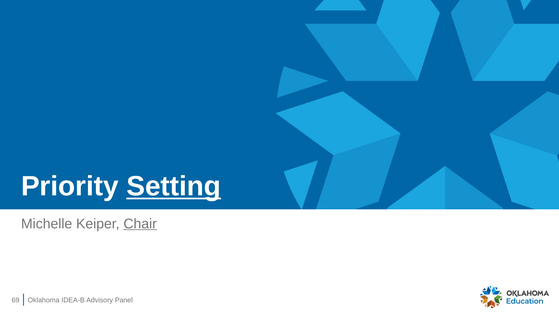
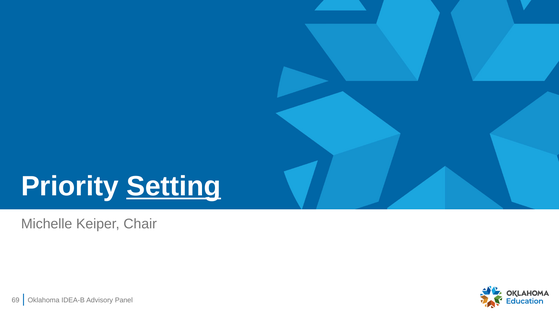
Chair underline: present -> none
